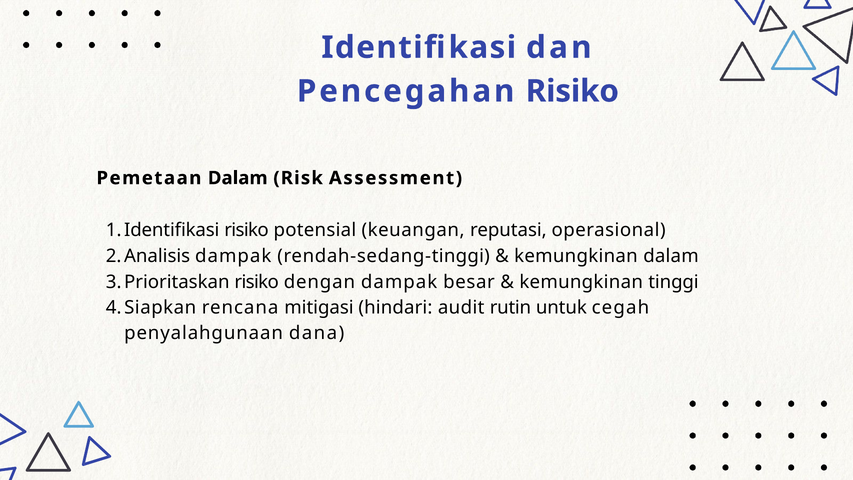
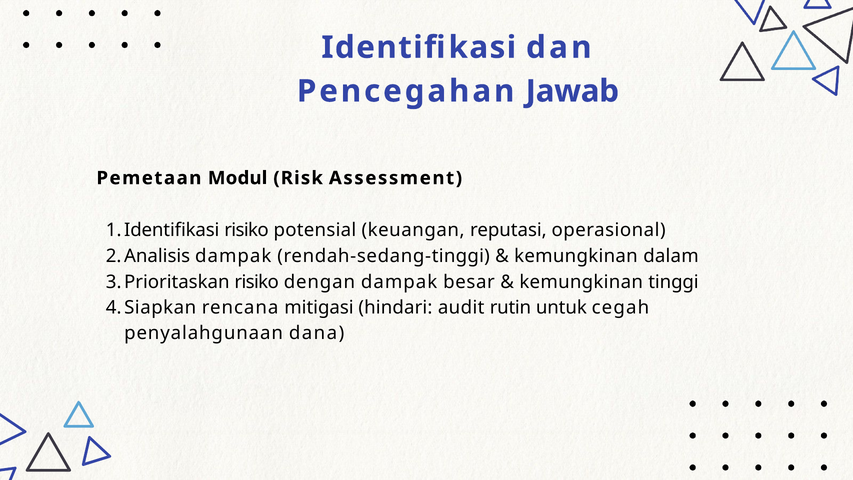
Pencegahan Risiko: Risiko -> Jawab
Pemetaan Dalam: Dalam -> Modul
